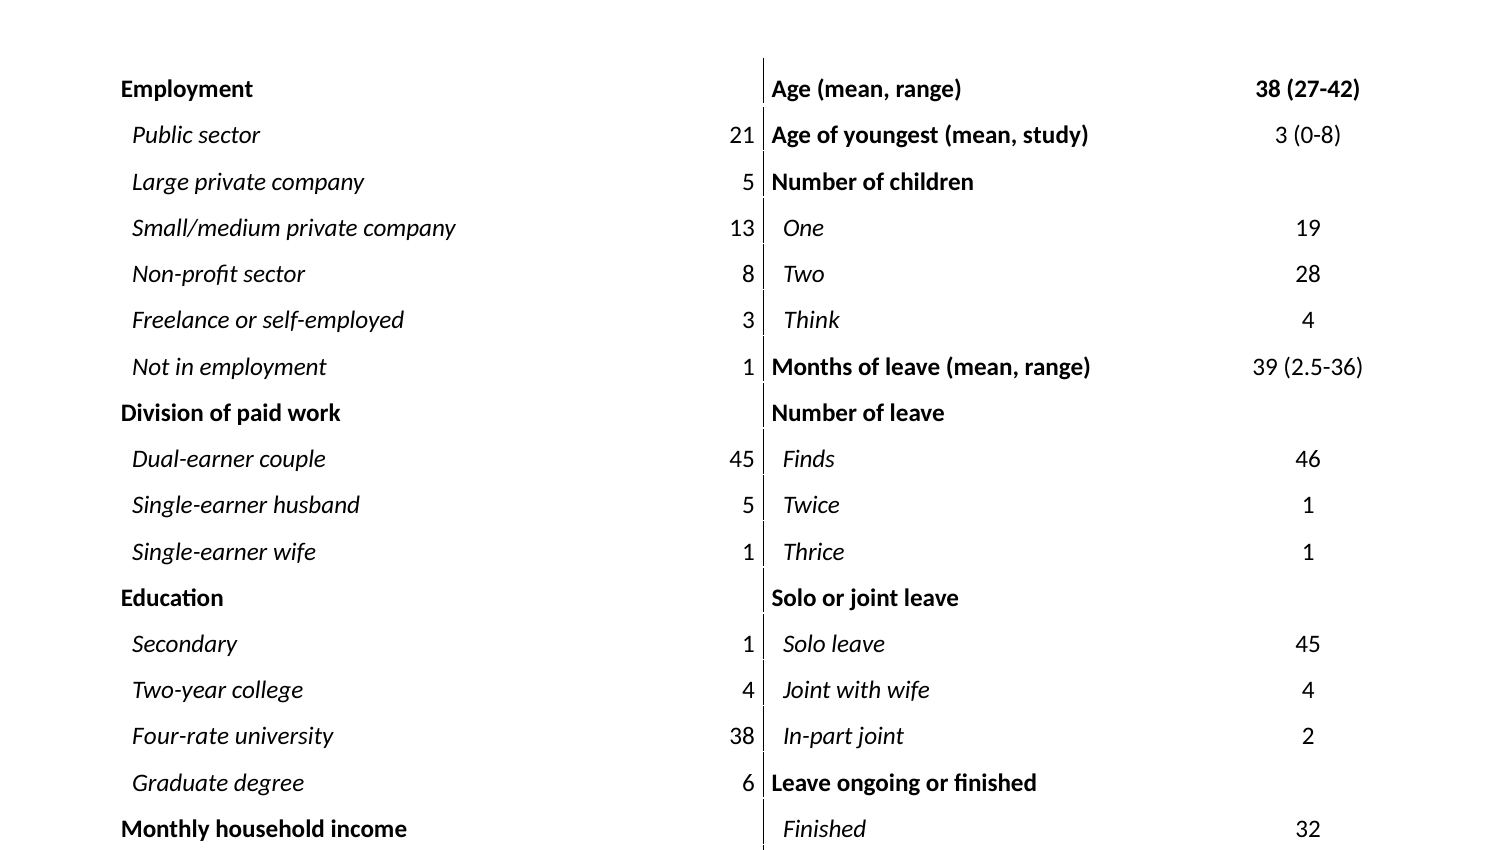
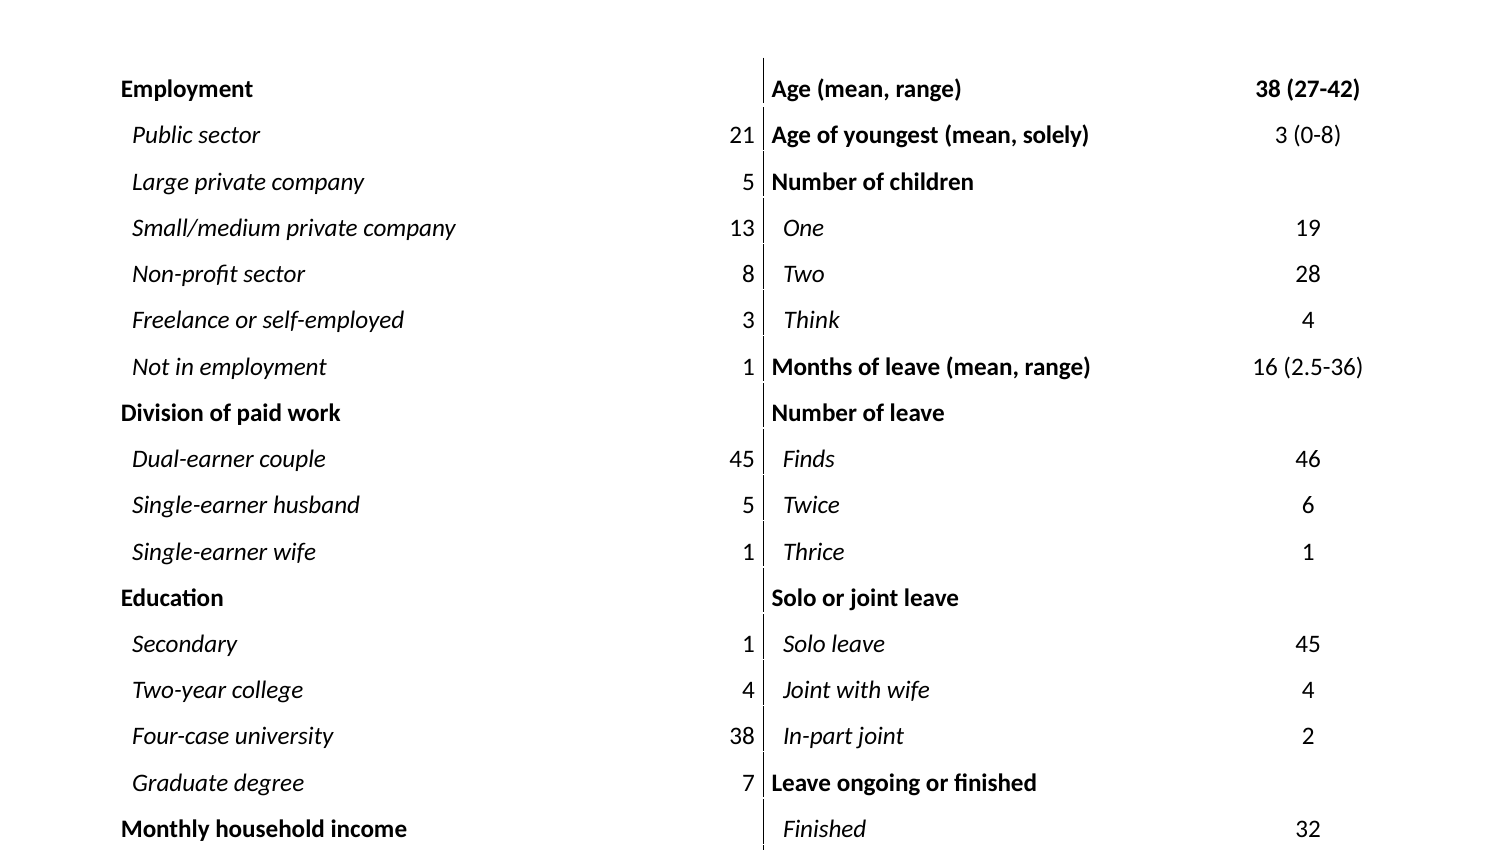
study: study -> solely
range 39: 39 -> 16
Twice 1: 1 -> 6
Four-rate: Four-rate -> Four-case
6: 6 -> 7
